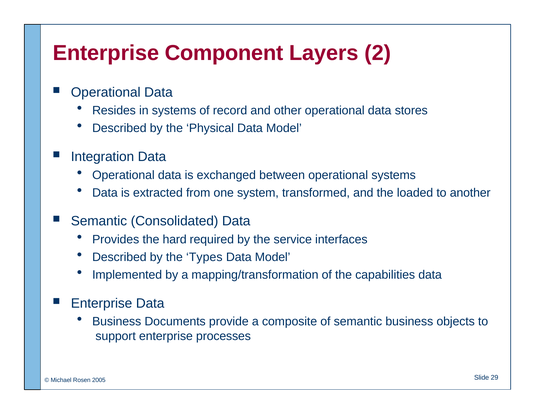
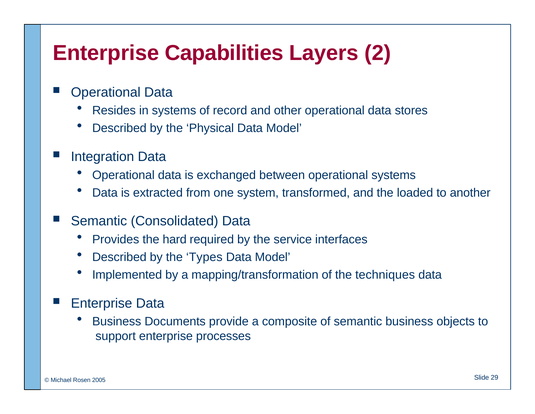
Component: Component -> Capabilities
capabilities: capabilities -> techniques
